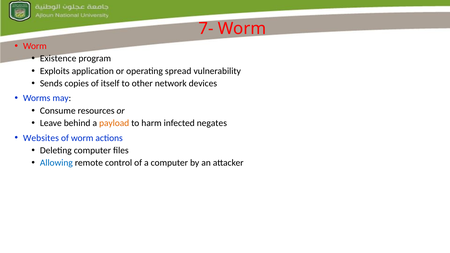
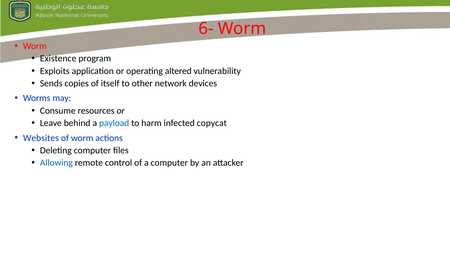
7-: 7- -> 6-
spread: spread -> altered
payload colour: orange -> blue
negates: negates -> copycat
